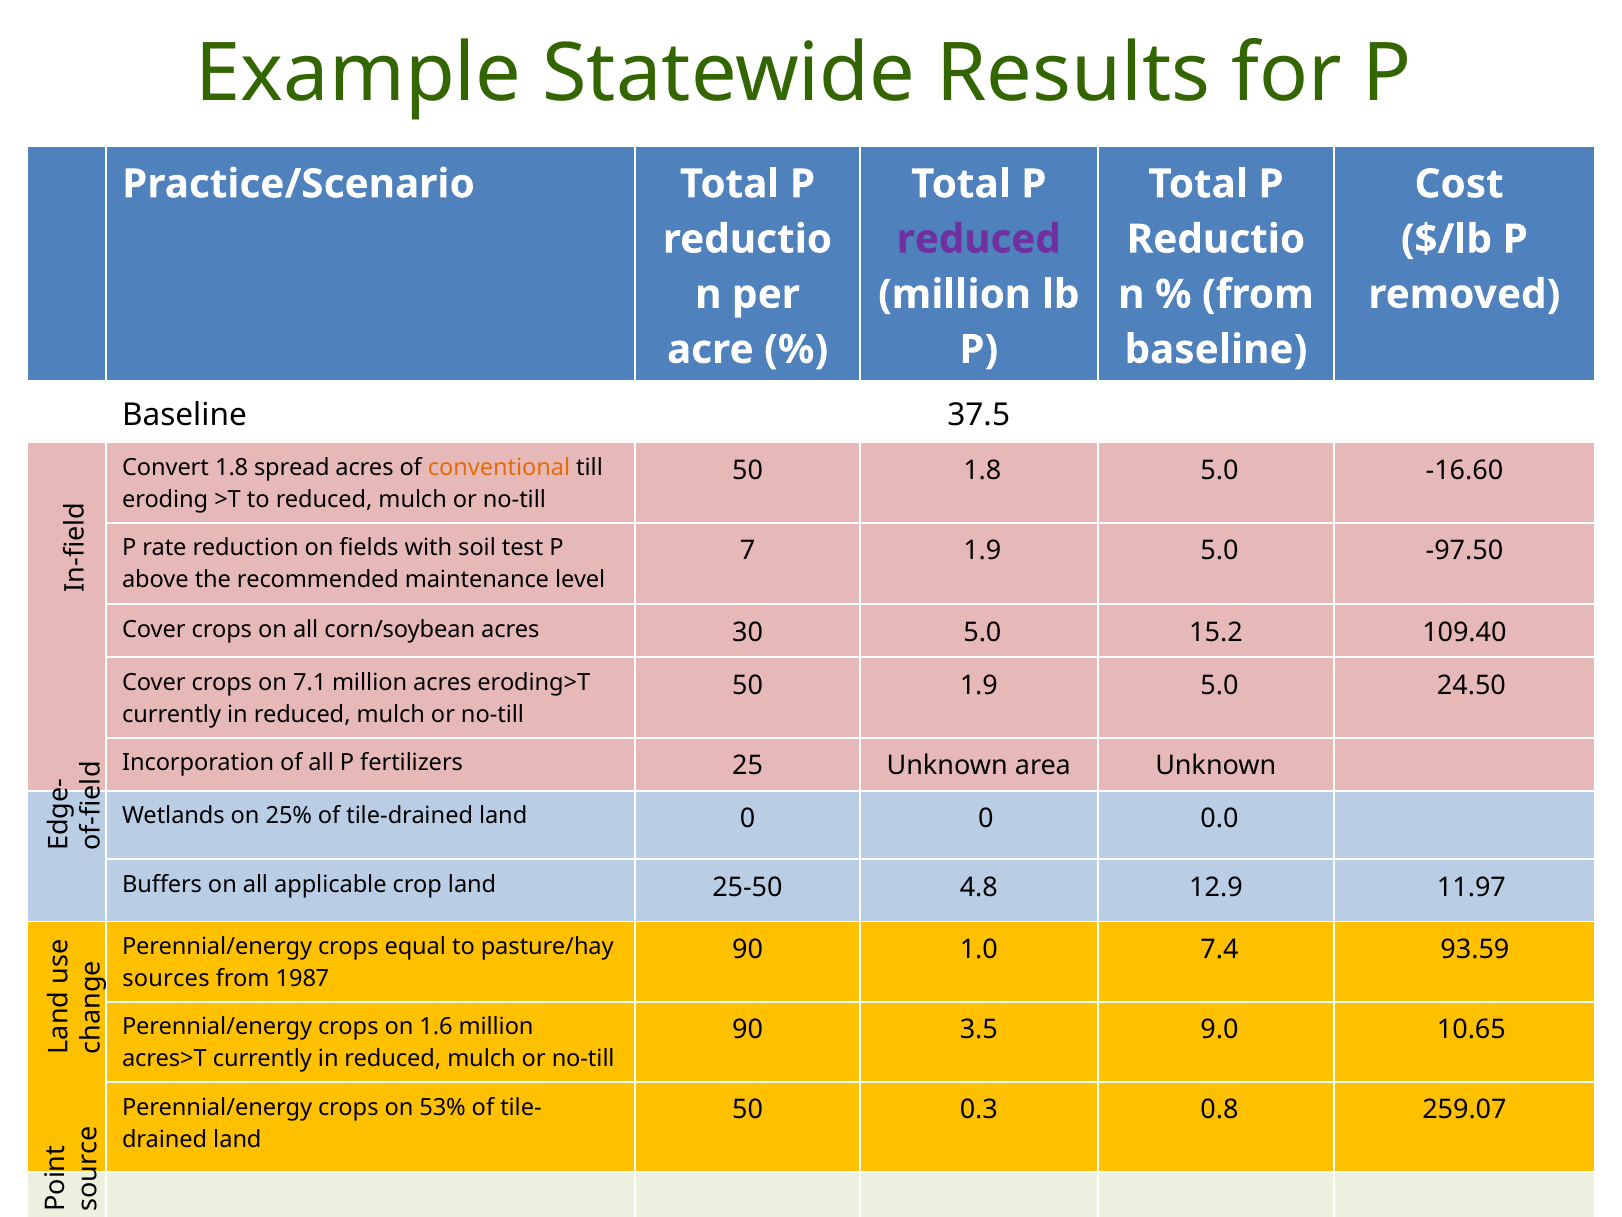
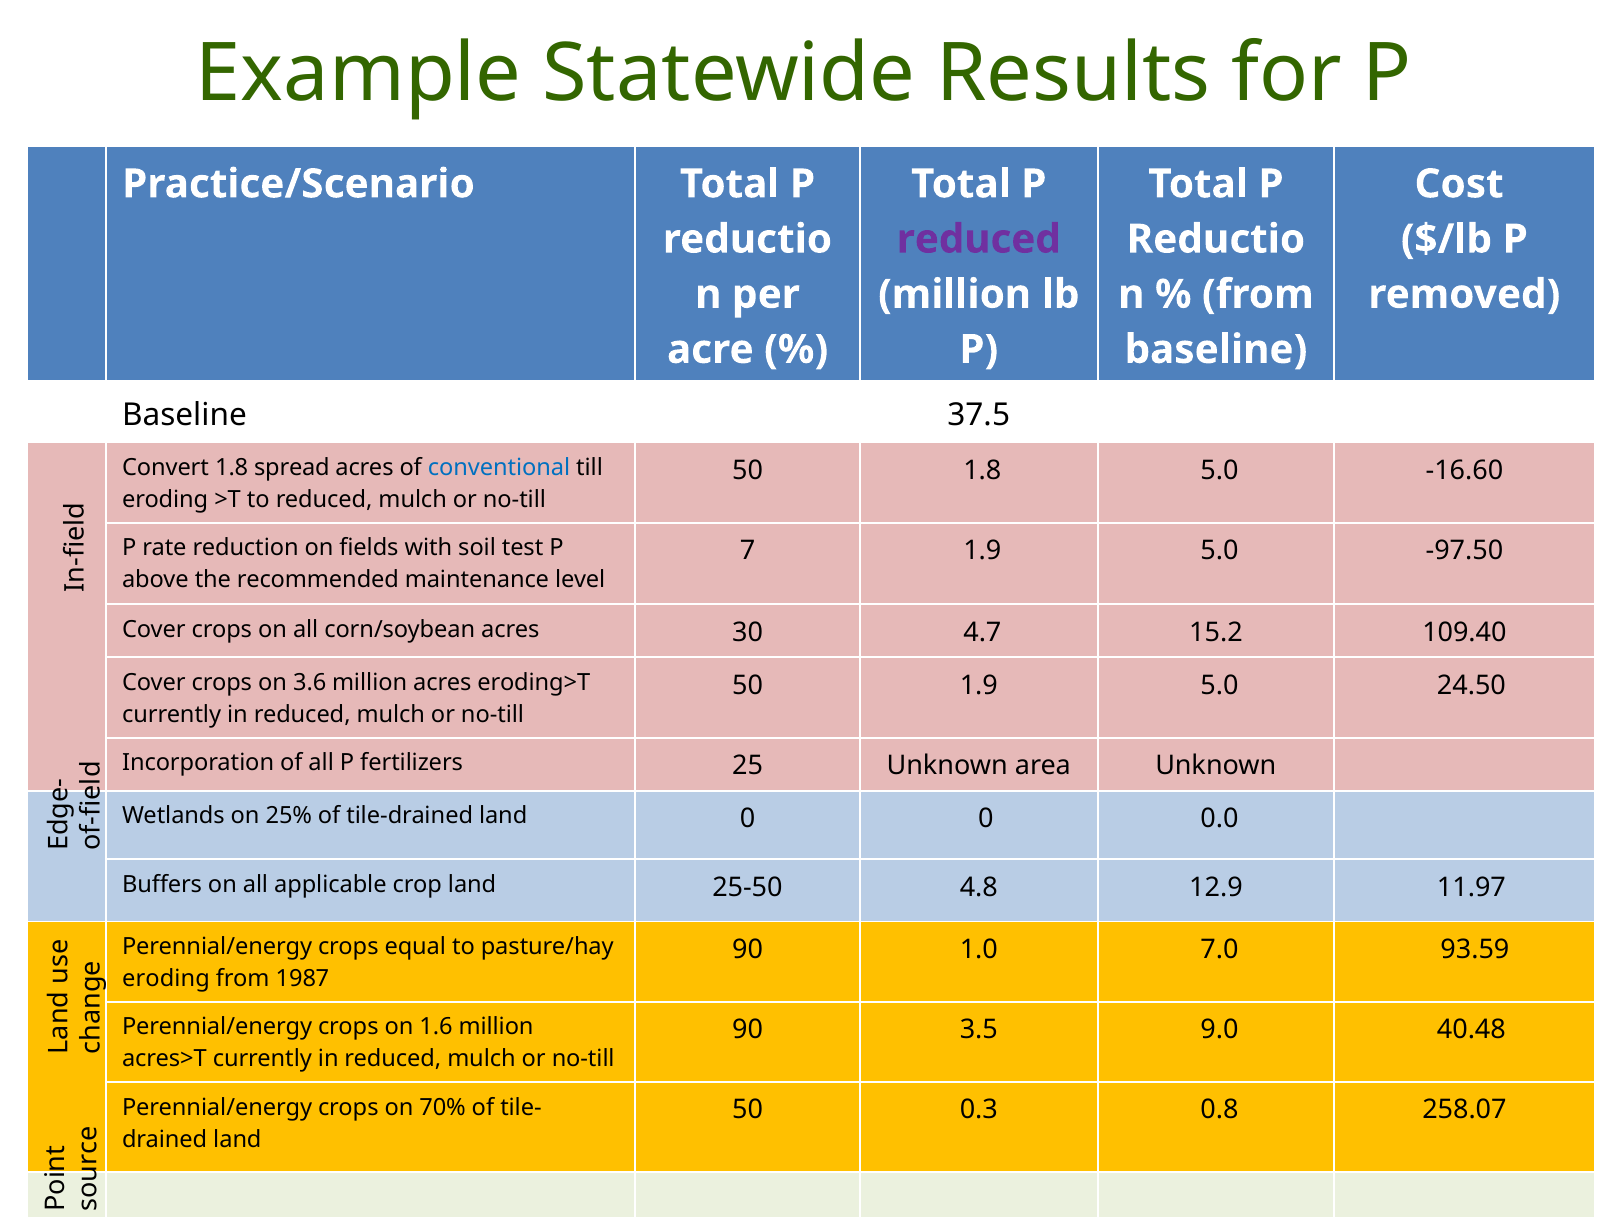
conventional colour: orange -> blue
30 5.0: 5.0 -> 4.7
7.1: 7.1 -> 3.6
7.4: 7.4 -> 7.0
sources at (166, 979): sources -> eroding
10.65: 10.65 -> 40.48
53%: 53% -> 70%
259.07: 259.07 -> 258.07
